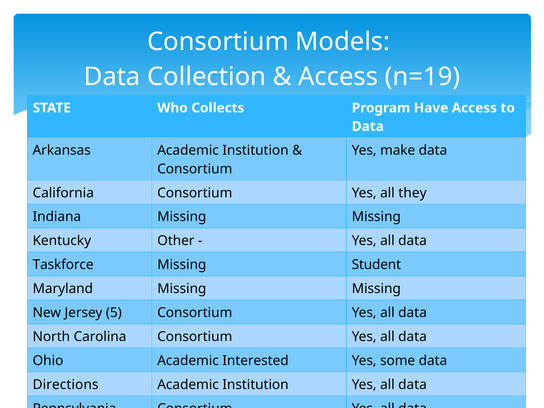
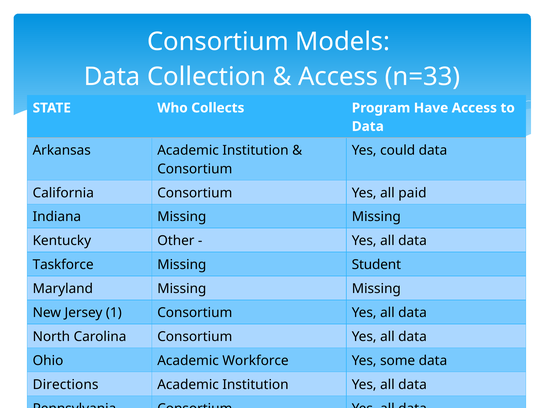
n=19: n=19 -> n=33
make: make -> could
they: they -> paid
5: 5 -> 1
Interested: Interested -> Workforce
